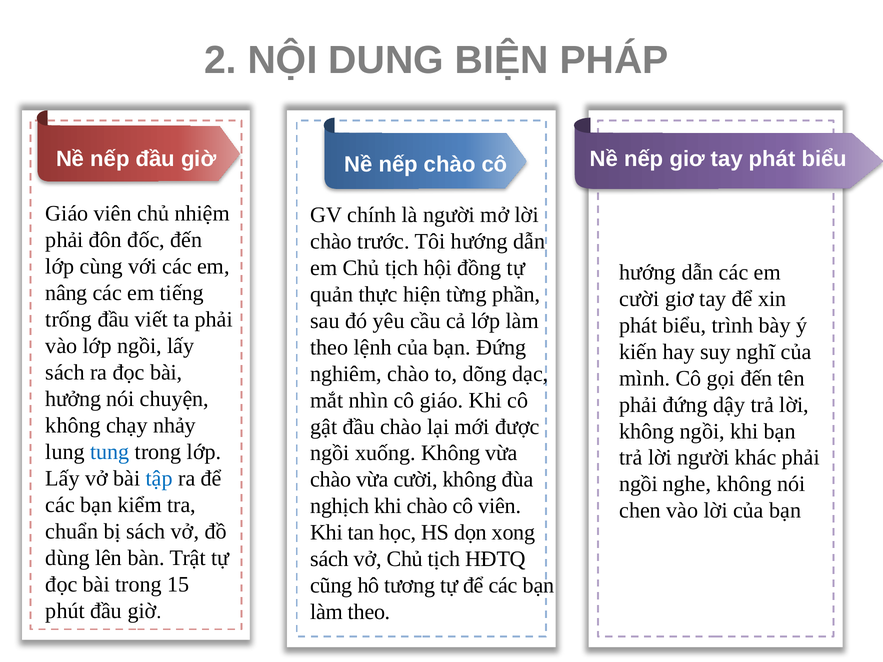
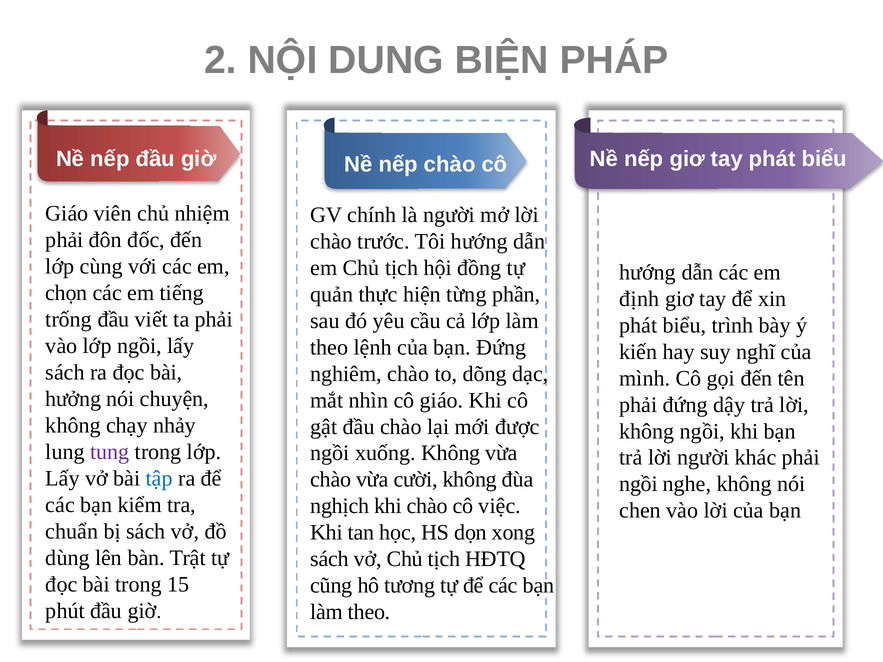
nâng: nâng -> chọn
cười at (639, 299): cười -> định
tung colour: blue -> purple
cô viên: viên -> việc
